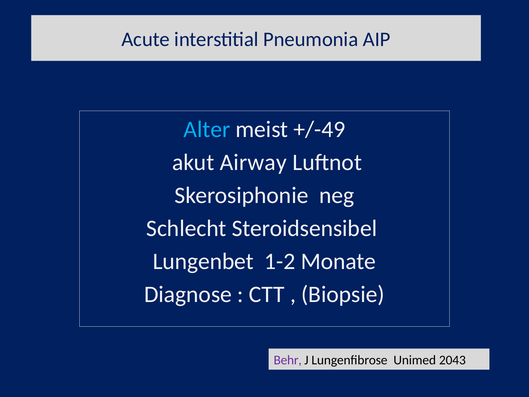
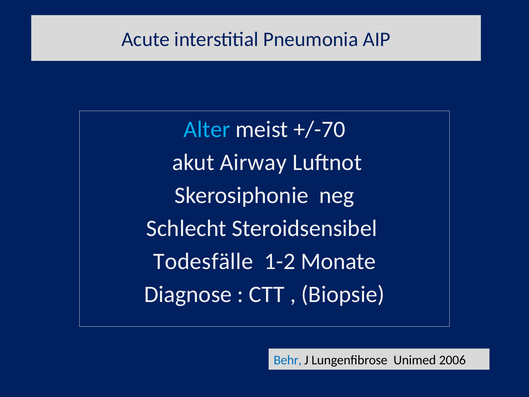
+/-49: +/-49 -> +/-70
Lungenbet: Lungenbet -> Todesfälle
Behr colour: purple -> blue
2043: 2043 -> 2006
